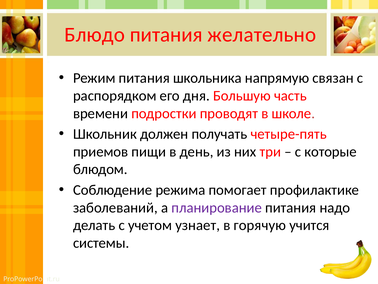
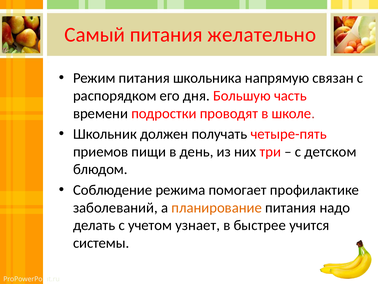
Блюдо: Блюдо -> Самый
которые: которые -> детском
планирование colour: purple -> orange
горячую: горячую -> быстрее
